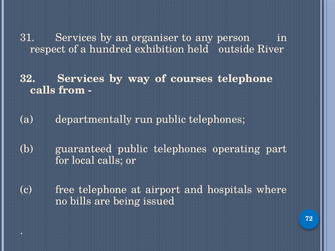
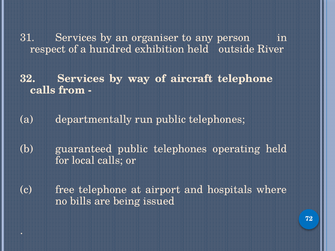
courses: courses -> aircraft
operating part: part -> held
